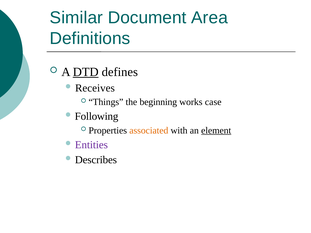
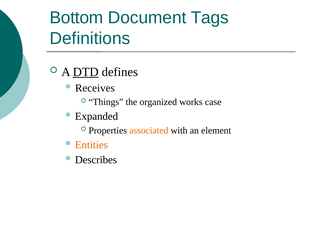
Similar: Similar -> Bottom
Area: Area -> Tags
beginning: beginning -> organized
Following: Following -> Expanded
element underline: present -> none
Entities colour: purple -> orange
